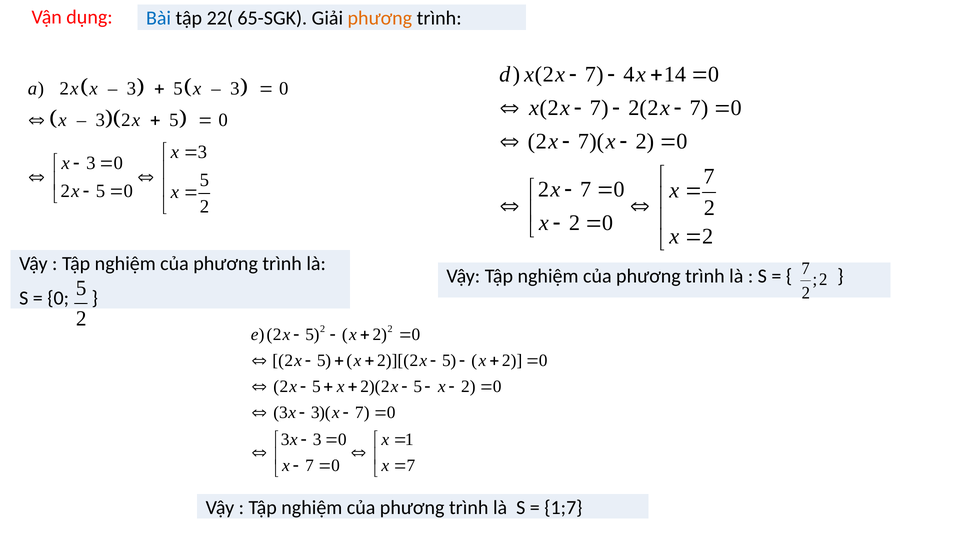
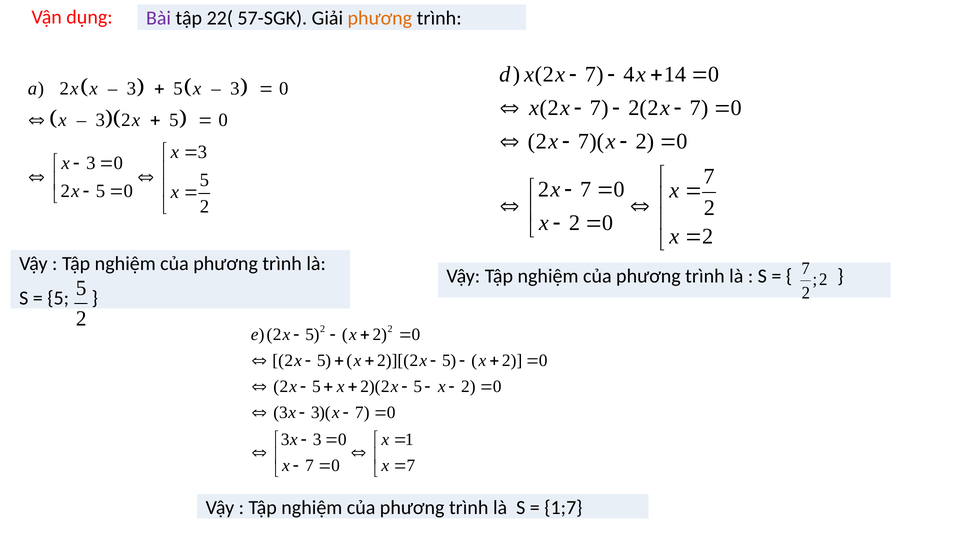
Bài colour: blue -> purple
65-SGK: 65-SGK -> 57-SGK
0 at (58, 298): 0 -> 5
